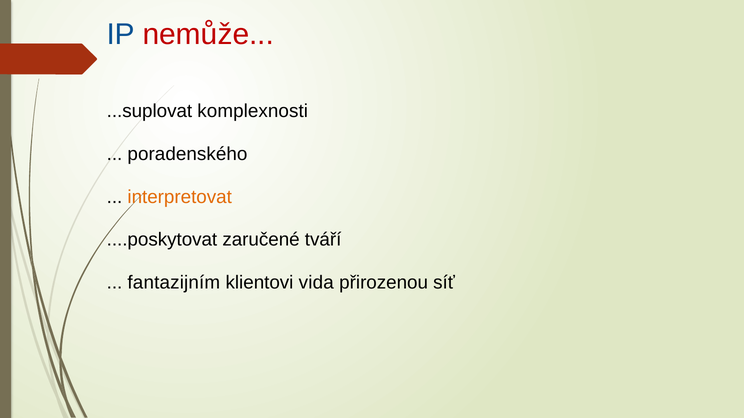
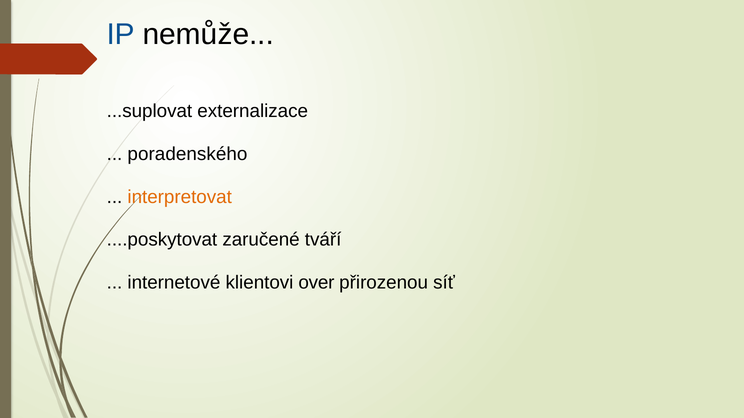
nemůže colour: red -> black
komplexnosti: komplexnosti -> externalizace
fantazijním: fantazijním -> internetové
vida: vida -> over
